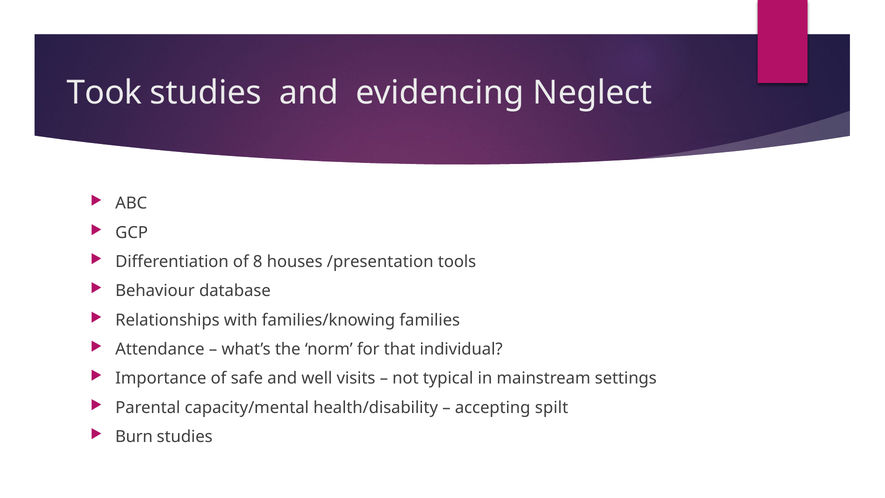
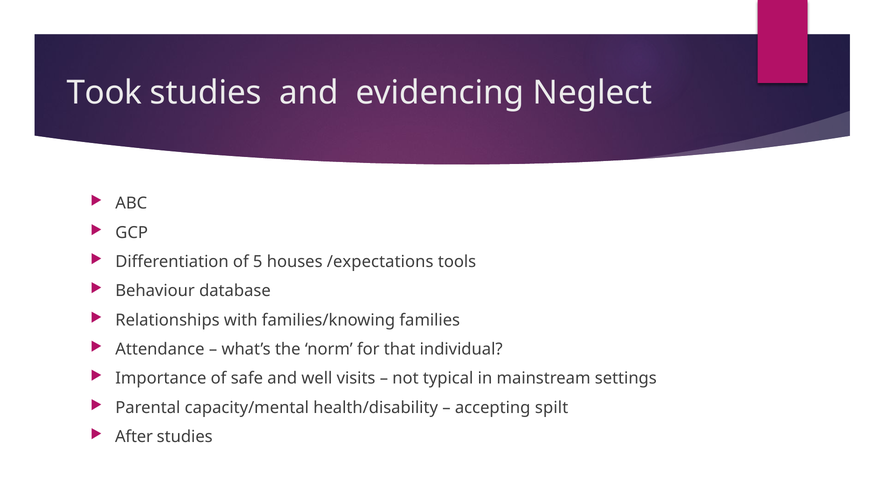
8: 8 -> 5
/presentation: /presentation -> /expectations
Burn: Burn -> After
